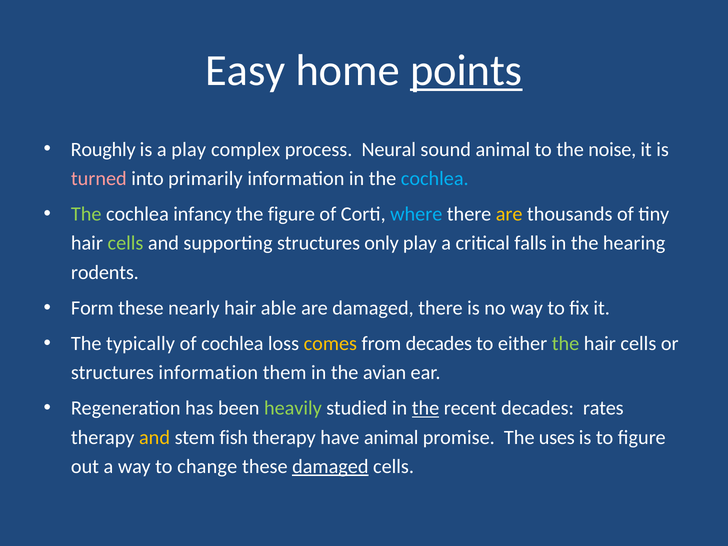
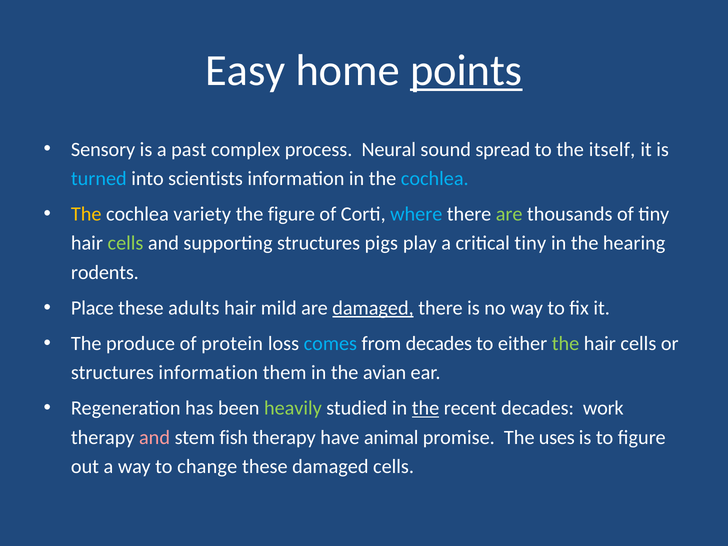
Roughly: Roughly -> Sensory
a play: play -> past
sound animal: animal -> spread
noise: noise -> itself
turned colour: pink -> light blue
primarily: primarily -> scientists
The at (86, 214) colour: light green -> yellow
infancy: infancy -> variety
are at (509, 214) colour: yellow -> light green
only: only -> pigs
critical falls: falls -> tiny
Form: Form -> Place
nearly: nearly -> adults
able: able -> mild
damaged at (373, 308) underline: none -> present
typically: typically -> produce
of cochlea: cochlea -> protein
comes colour: yellow -> light blue
rates: rates -> work
and at (155, 437) colour: yellow -> pink
damaged at (330, 467) underline: present -> none
